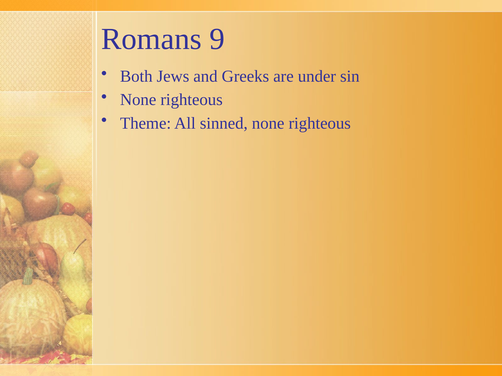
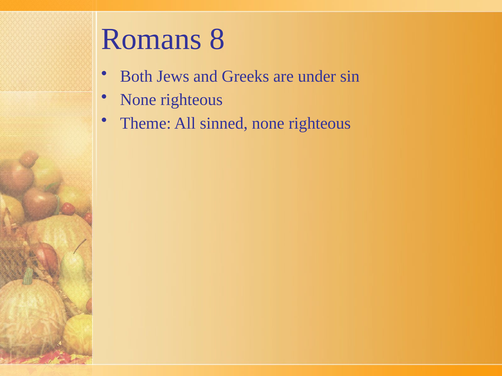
9: 9 -> 8
